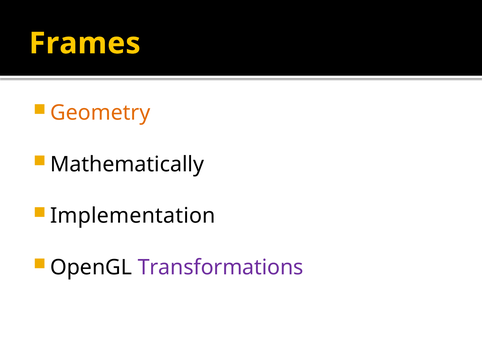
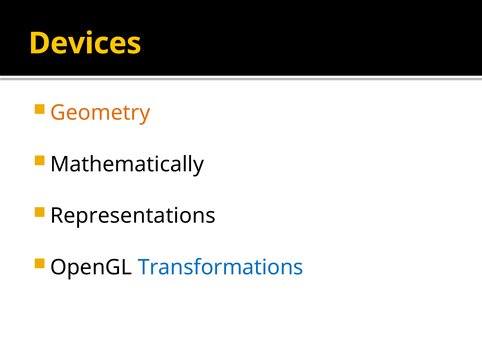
Frames: Frames -> Devices
Implementation: Implementation -> Representations
Transformations colour: purple -> blue
